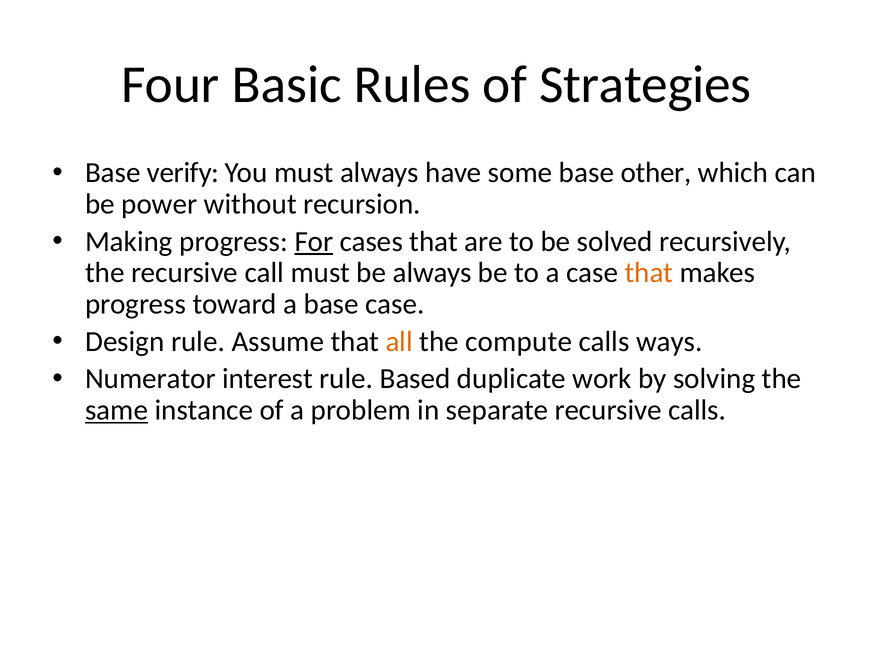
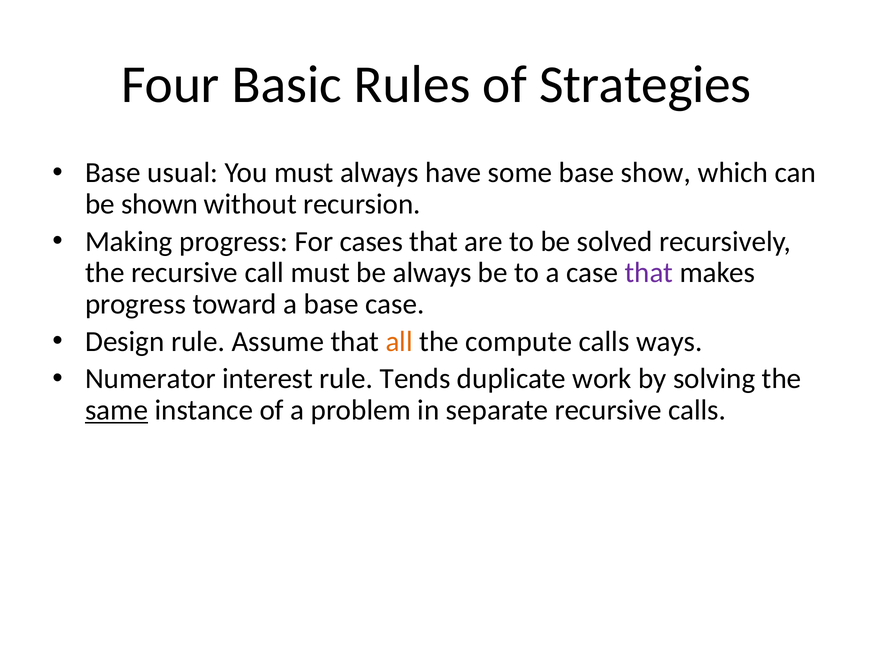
verify: verify -> usual
other: other -> show
power: power -> shown
For underline: present -> none
that at (649, 273) colour: orange -> purple
Based: Based -> Tends
